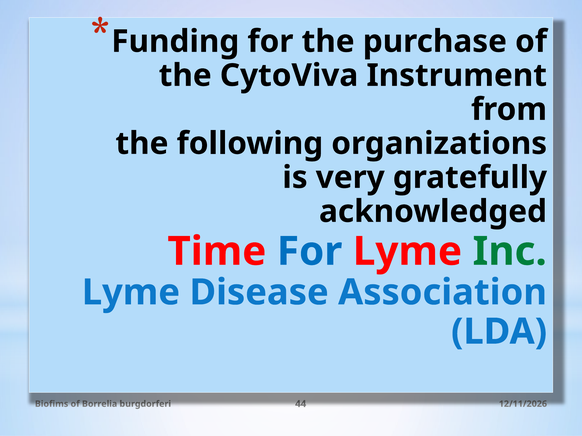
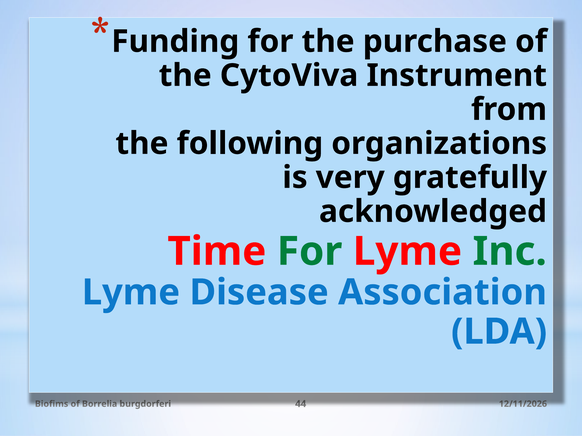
For at (310, 252) colour: blue -> green
